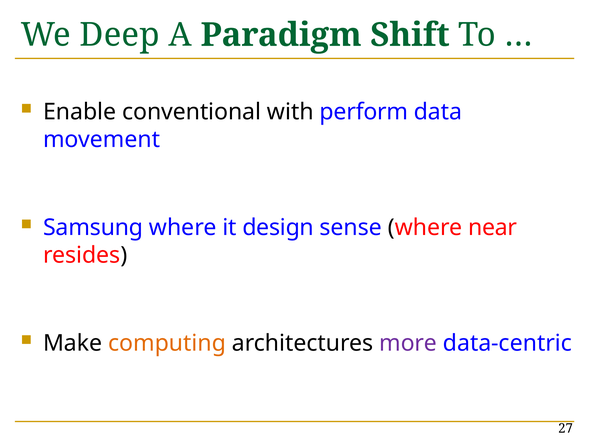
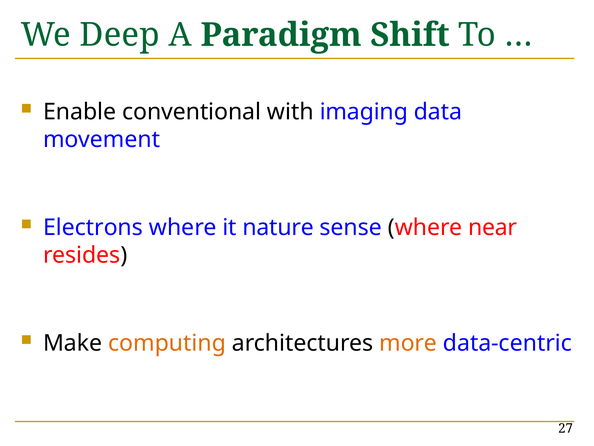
perform: perform -> imaging
Samsung: Samsung -> Electrons
design: design -> nature
more colour: purple -> orange
